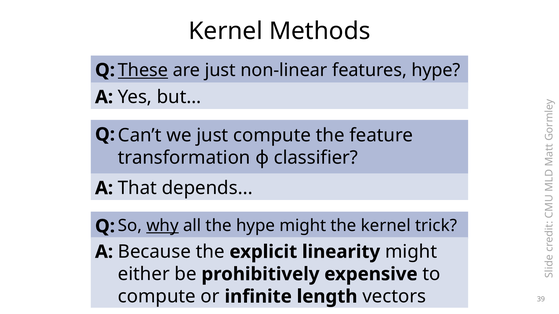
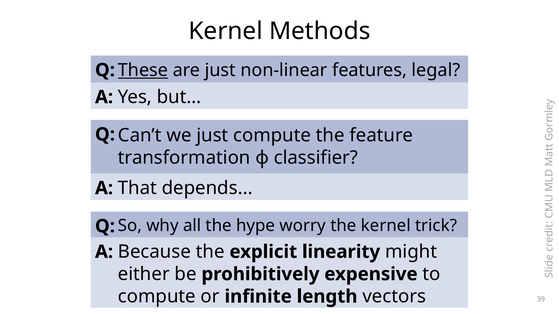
features hype: hype -> legal
why underline: present -> none
hype might: might -> worry
